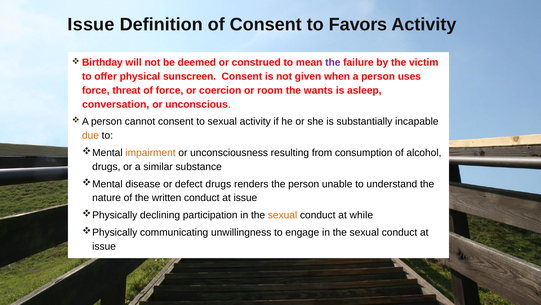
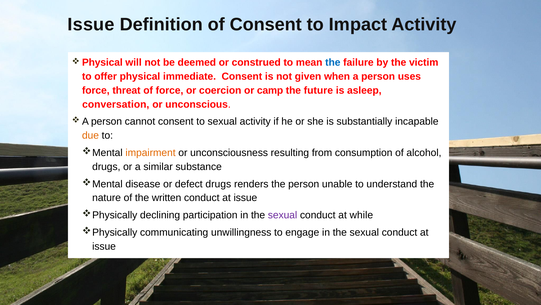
Favors: Favors -> Impact
Birthday at (102, 62): Birthday -> Physical
the at (333, 62) colour: purple -> blue
sunscreen: sunscreen -> immediate
room: room -> camp
wants: wants -> future
sexual at (283, 215) colour: orange -> purple
